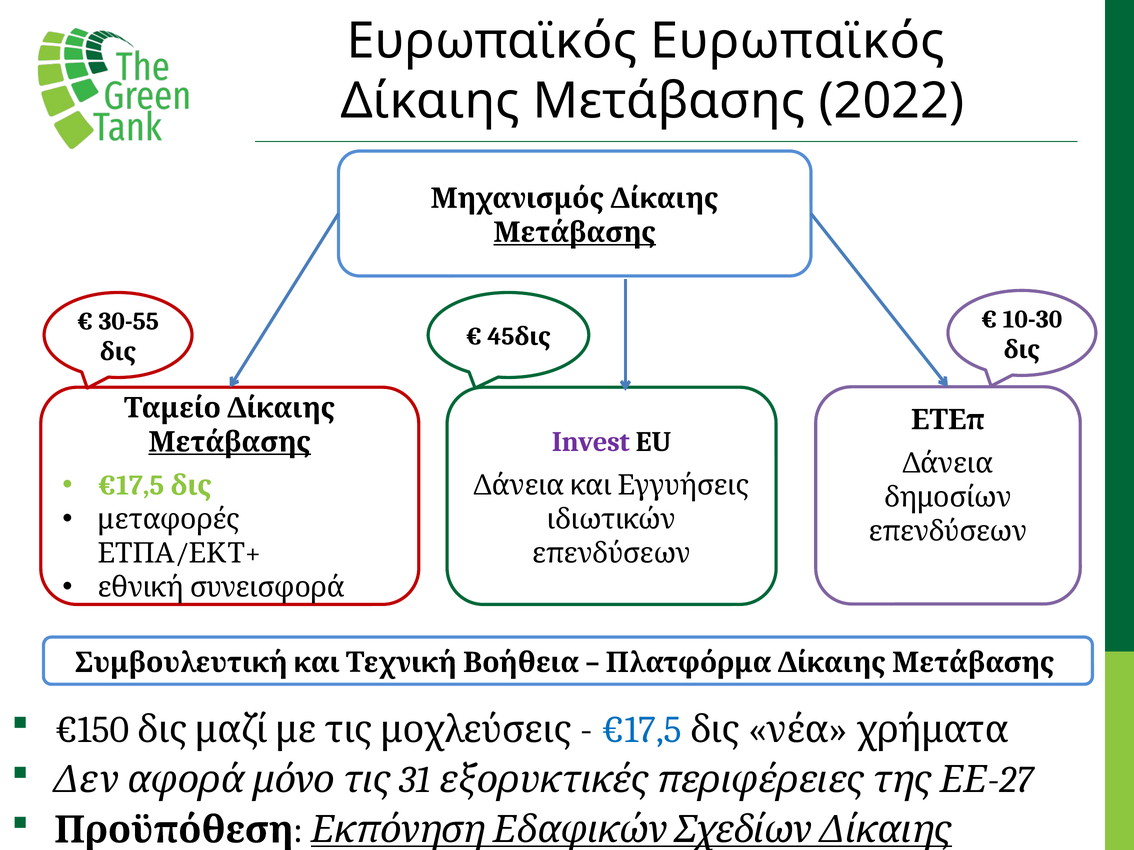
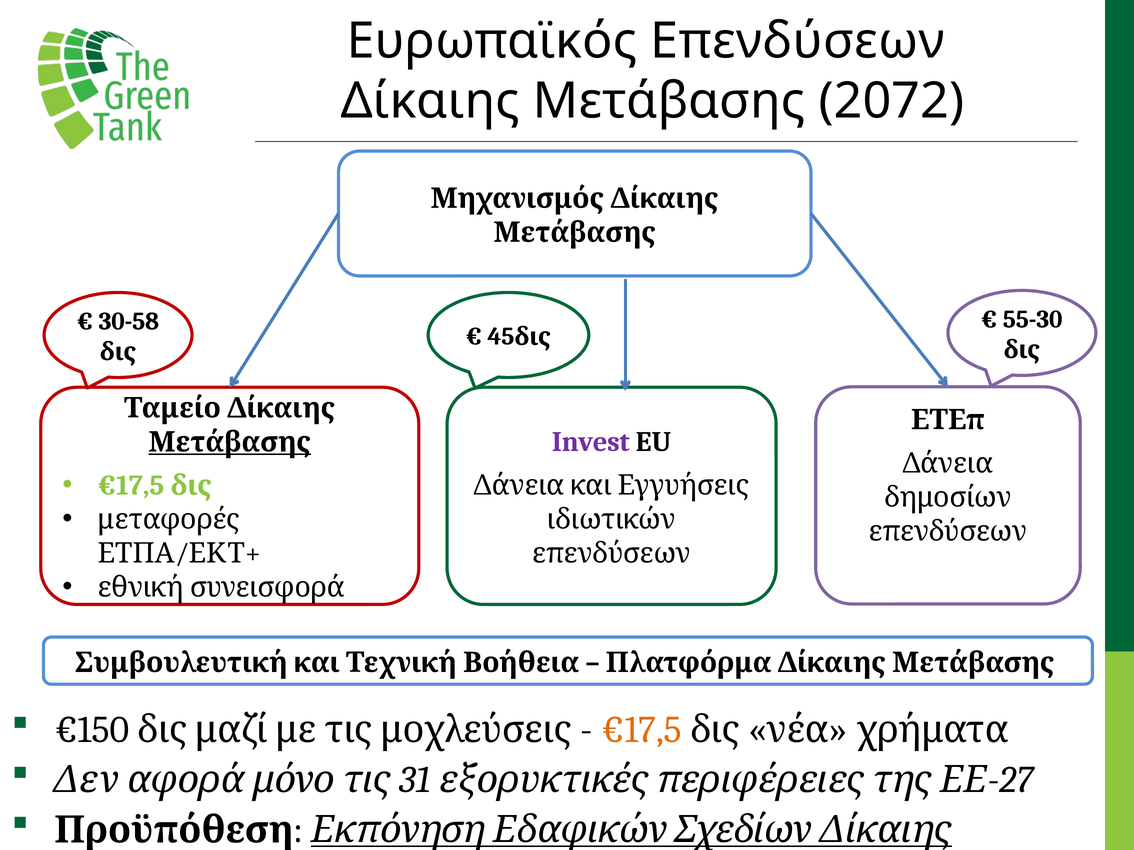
Ευρωπαϊκός Ευρωπαϊκός: Ευρωπαϊκός -> Επενδύσεων
2022: 2022 -> 2072
Μετάβασης at (575, 233) underline: present -> none
10-30: 10-30 -> 55-30
30-55: 30-55 -> 30-58
€17,5 at (641, 730) colour: blue -> orange
